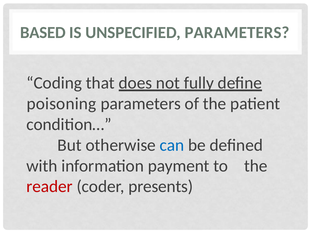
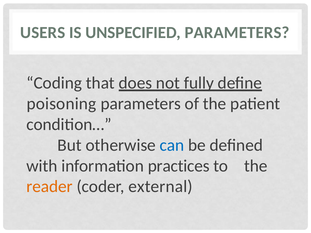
BASED: BASED -> USERS
payment: payment -> practices
reader colour: red -> orange
presents: presents -> external
